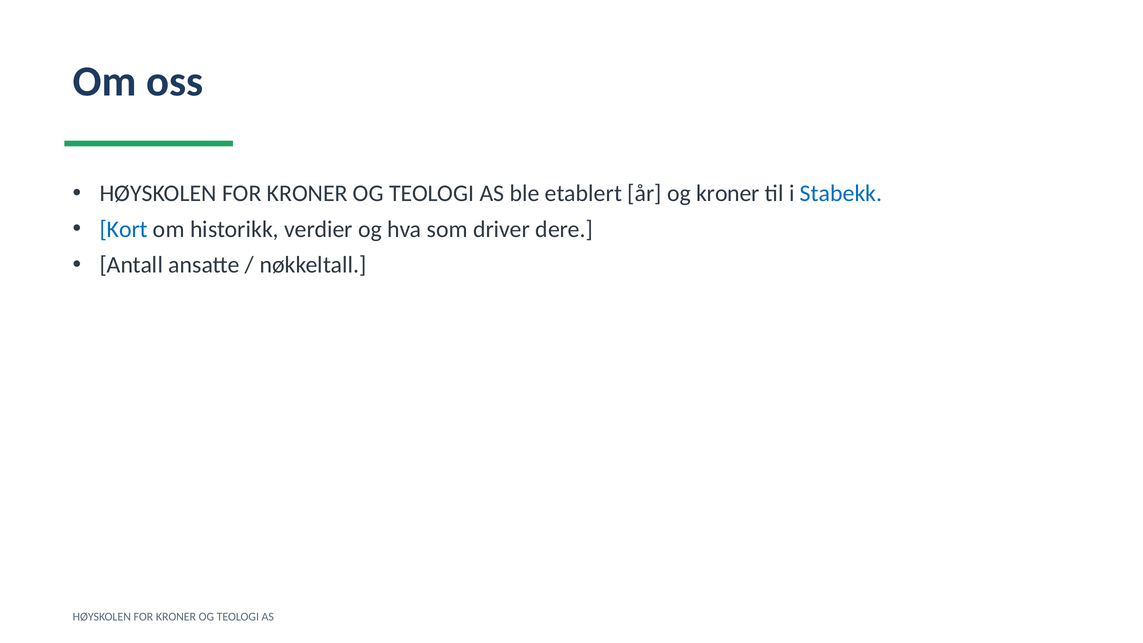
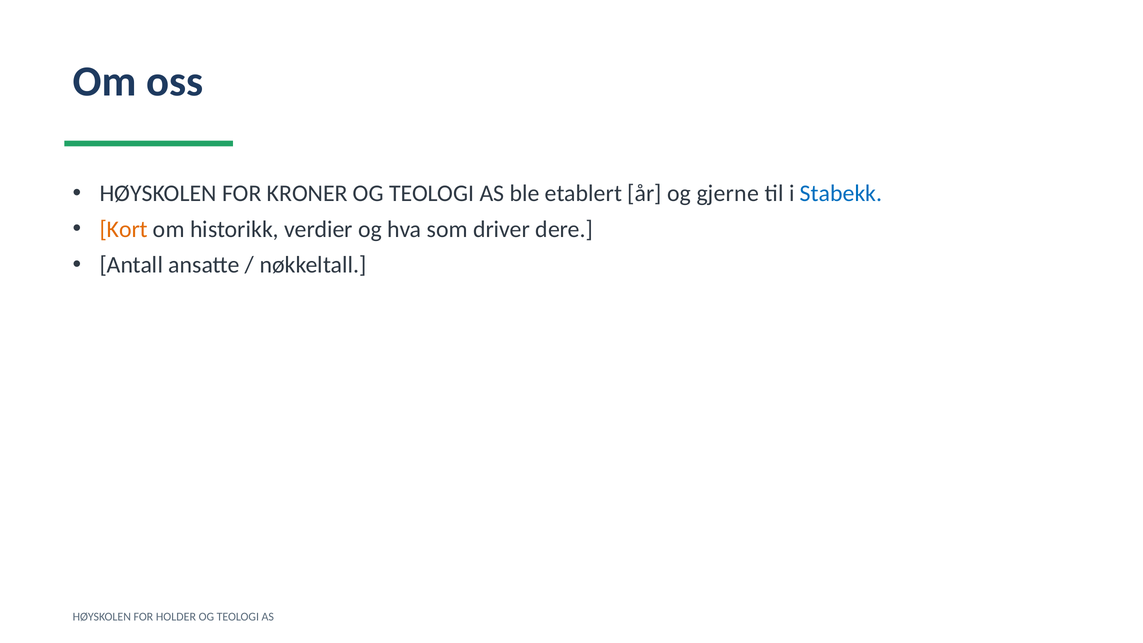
og kroner: kroner -> gjerne
Kort colour: blue -> orange
KRONER at (176, 617): KRONER -> HOLDER
